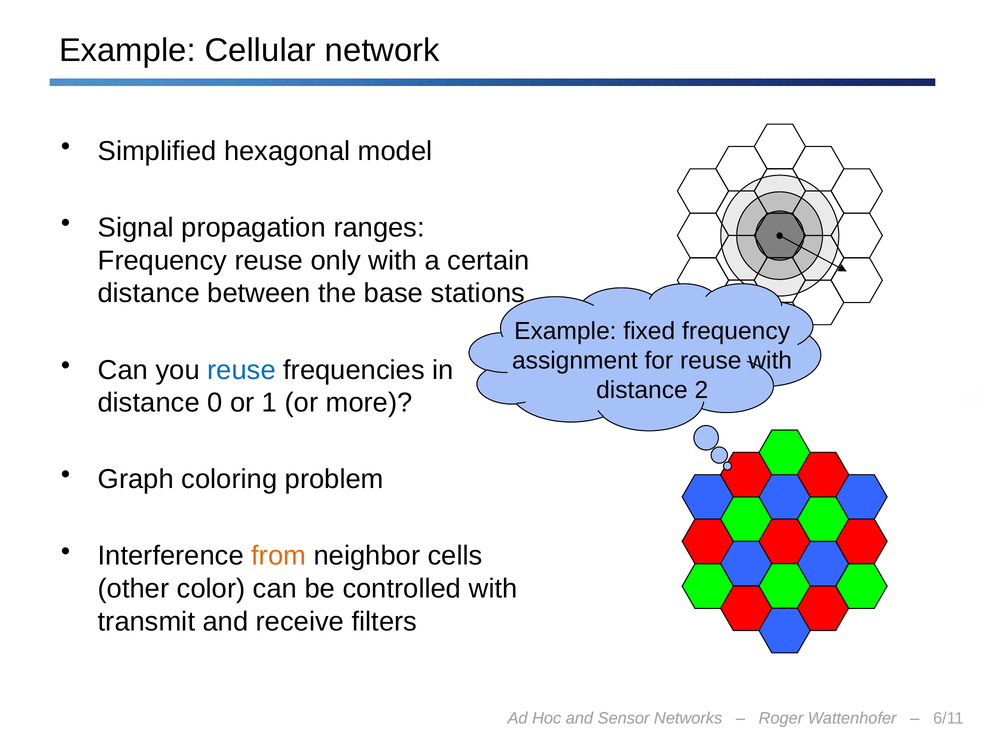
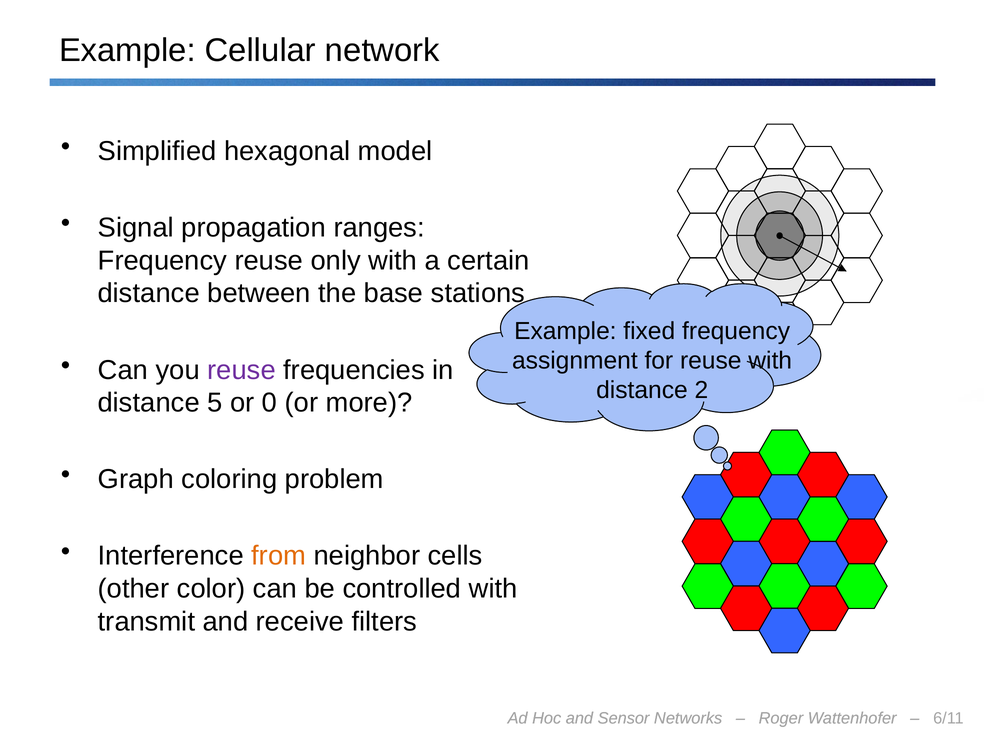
reuse at (242, 370) colour: blue -> purple
0: 0 -> 5
1: 1 -> 0
